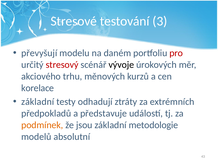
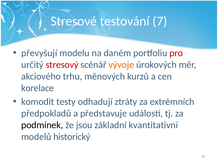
3: 3 -> 7
vývoje colour: black -> orange
základní at (38, 101): základní -> komodit
podmínek colour: orange -> black
metodologie: metodologie -> kvantitativní
absolutní: absolutní -> historický
